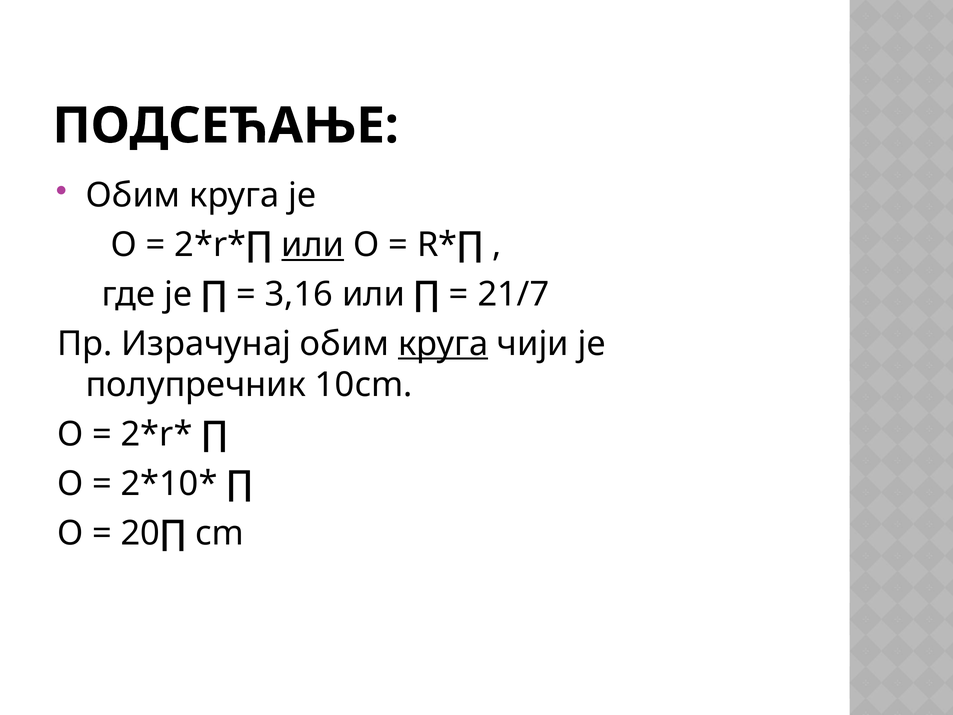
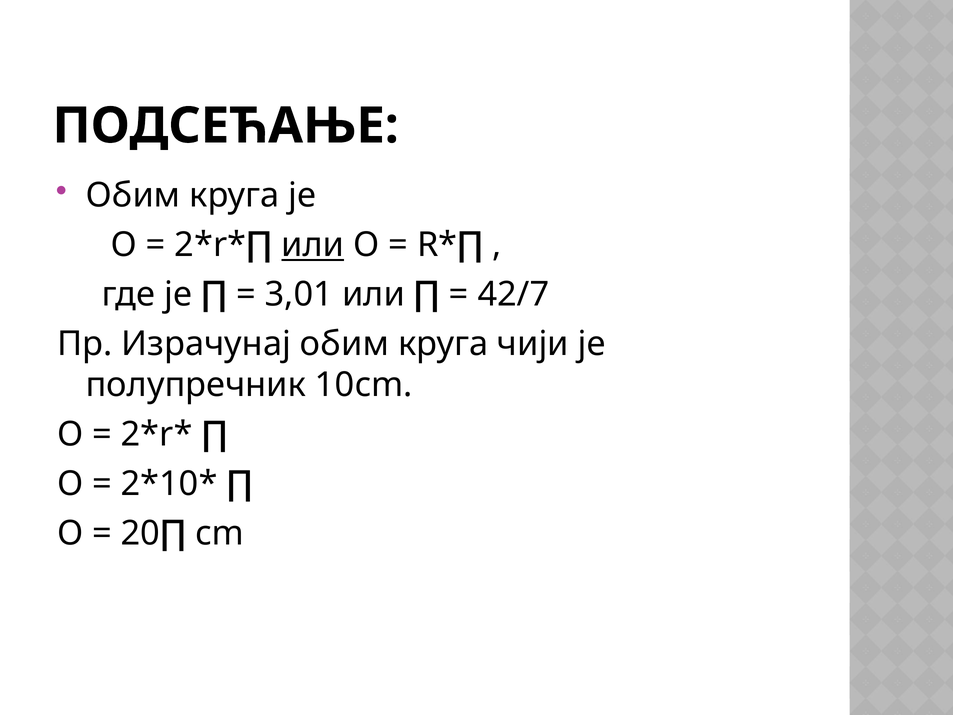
21/7: 21/7 -> 42/7
3,16: 3,16 -> 3,01
круга at (443, 344) underline: present -> none
